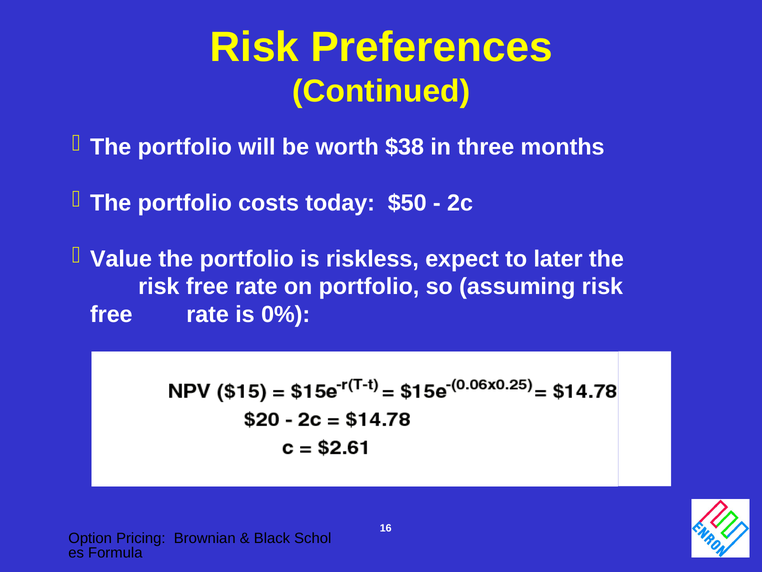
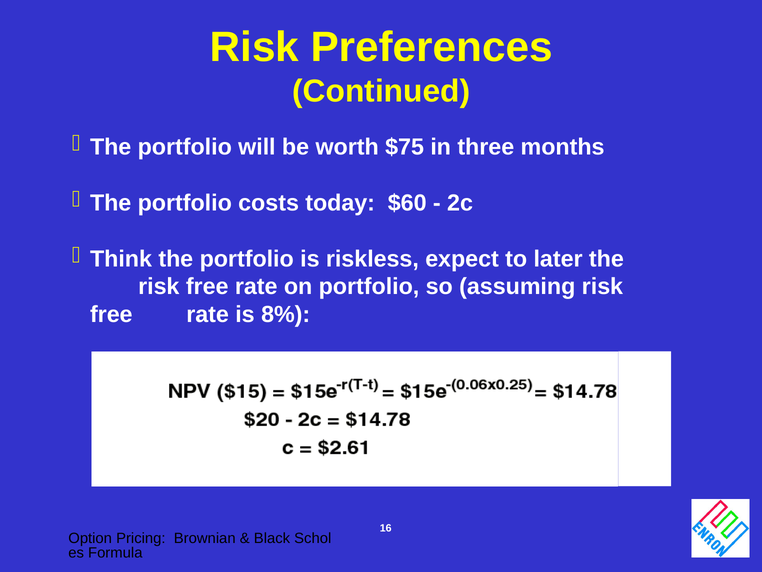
$38: $38 -> $75
$50: $50 -> $60
Value: Value -> Think
0%: 0% -> 8%
